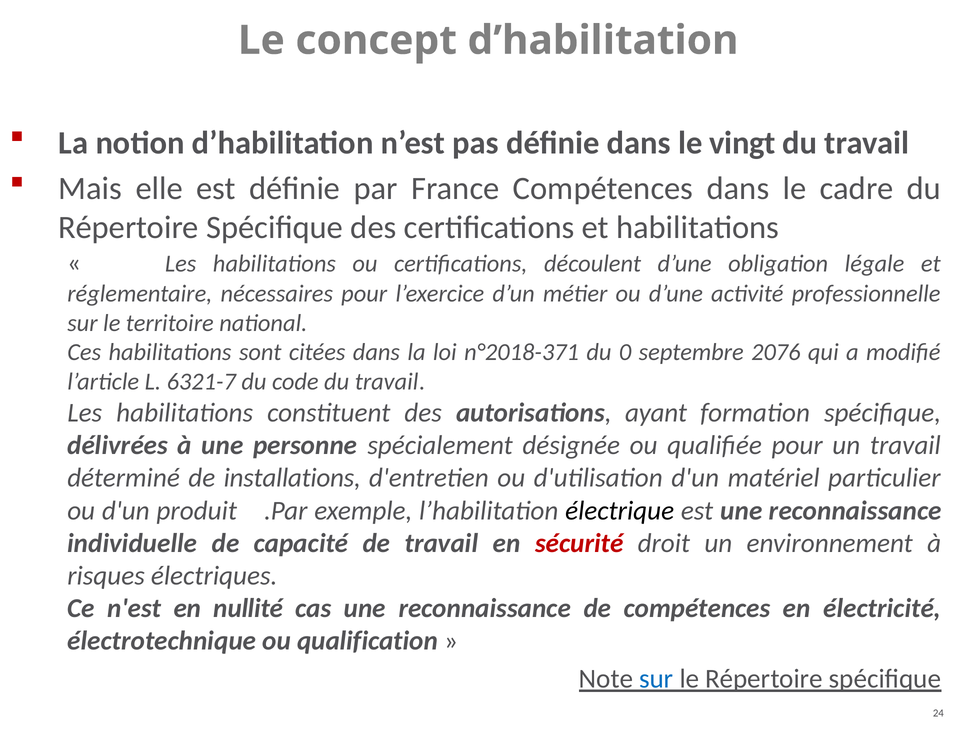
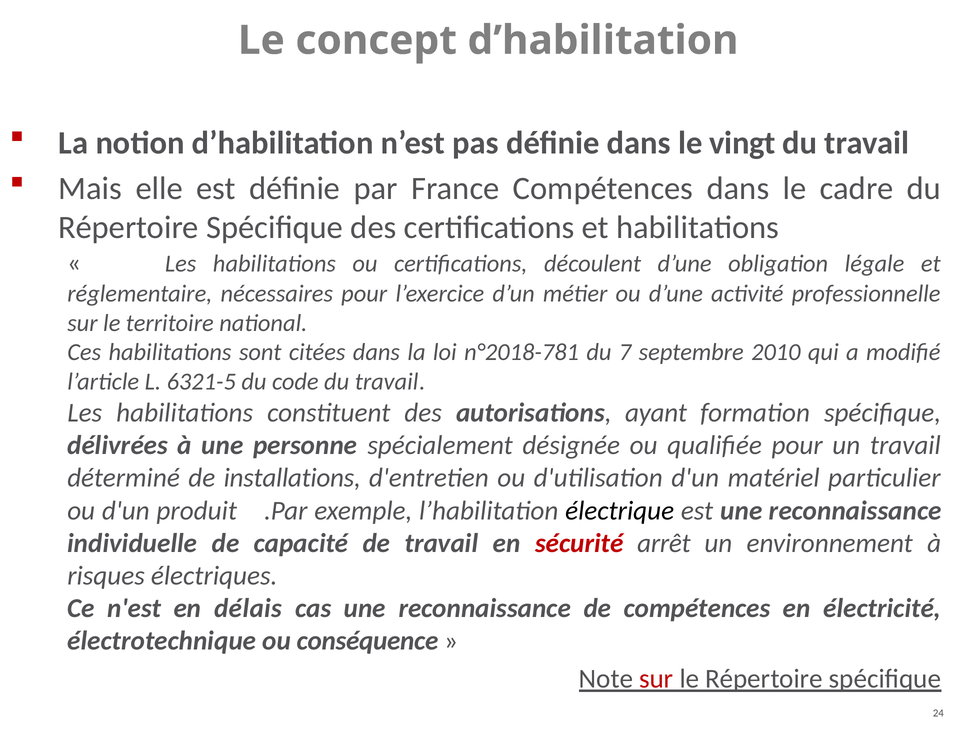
n°2018-371: n°2018-371 -> n°2018-781
0: 0 -> 7
2076: 2076 -> 2010
6321-7: 6321-7 -> 6321-5
droit: droit -> arrêt
nullité: nullité -> délais
qualification: qualification -> conséquence
sur at (656, 679) colour: blue -> red
